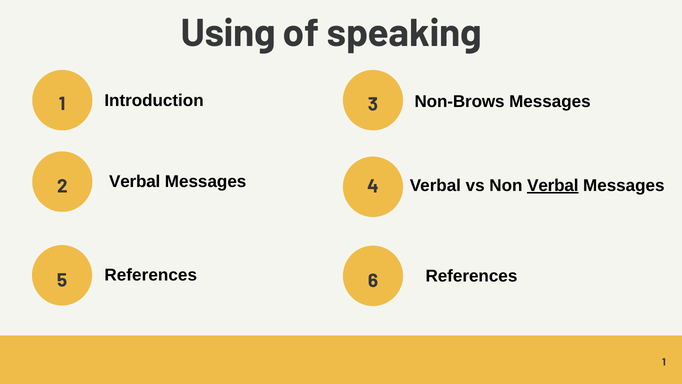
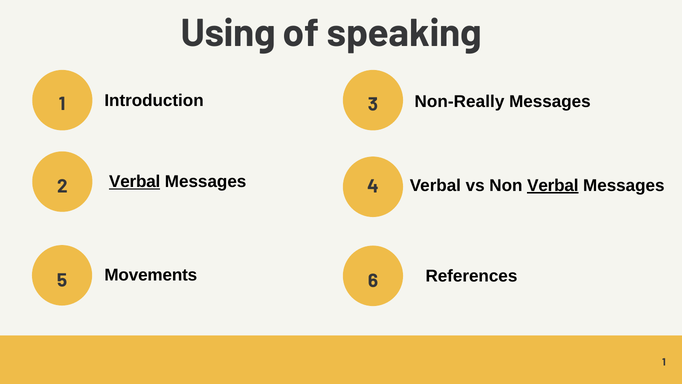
Non-Brows: Non-Brows -> Non-Really
Verbal at (135, 182) underline: none -> present
References at (151, 275): References -> Movements
